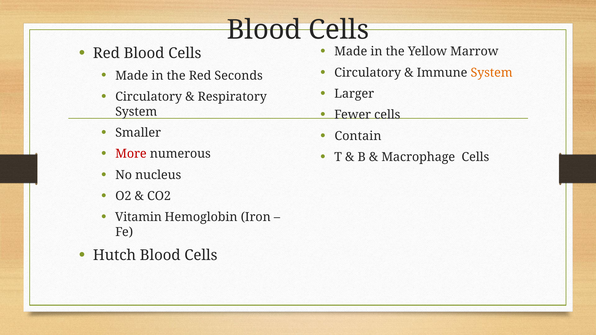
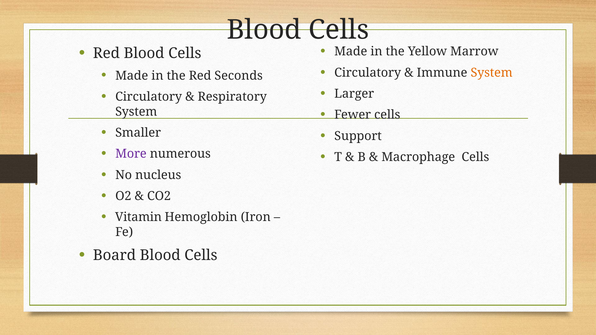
Contain: Contain -> Support
More colour: red -> purple
Hutch: Hutch -> Board
